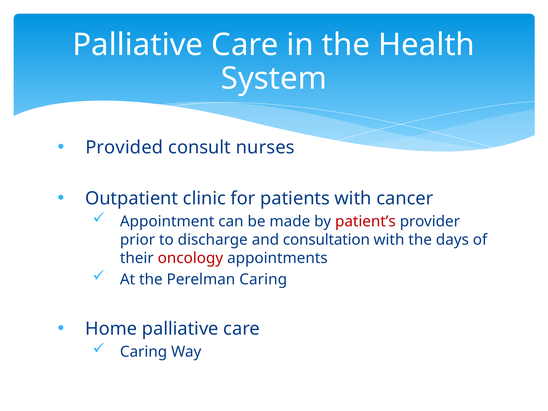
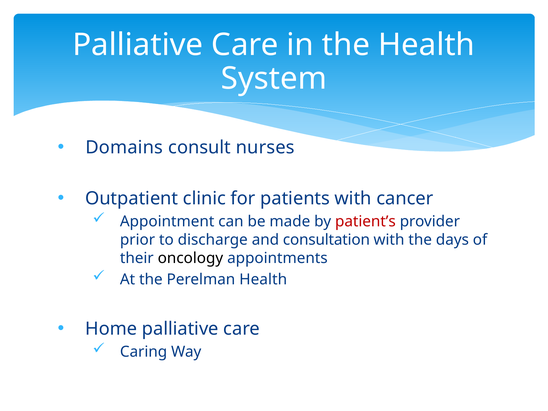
Provided: Provided -> Domains
oncology colour: red -> black
Perelman Caring: Caring -> Health
